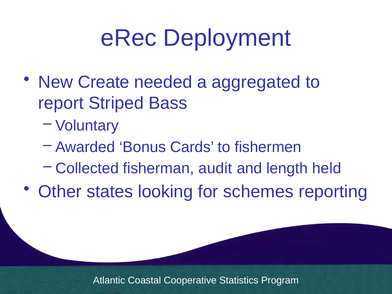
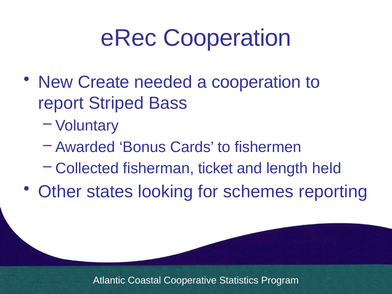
eRec Deployment: Deployment -> Cooperation
a aggregated: aggregated -> cooperation
audit: audit -> ticket
